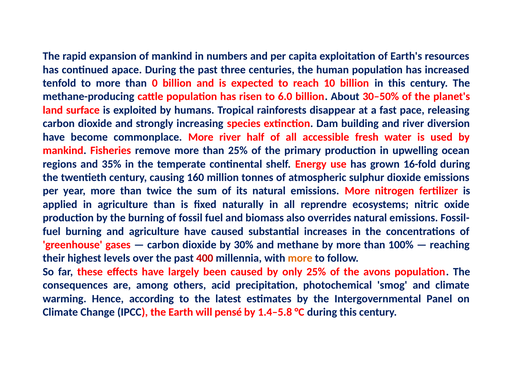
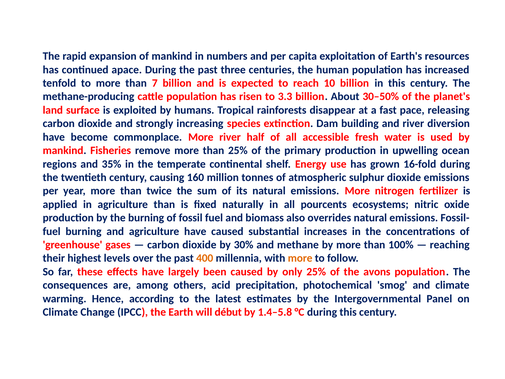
0: 0 -> 7
6.0: 6.0 -> 3.3
reprendre: reprendre -> pourcents
400 colour: red -> orange
pensé: pensé -> début
